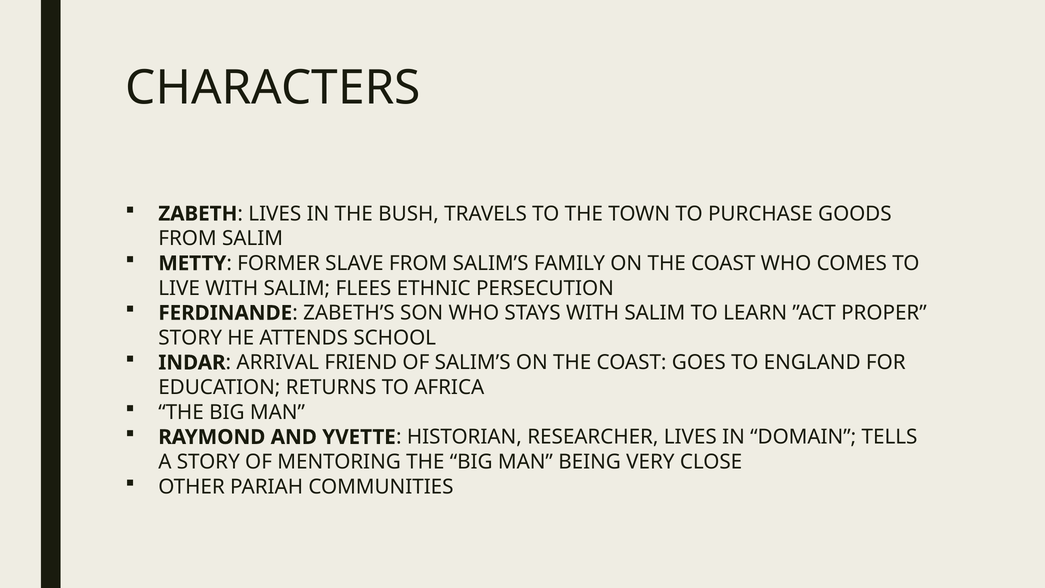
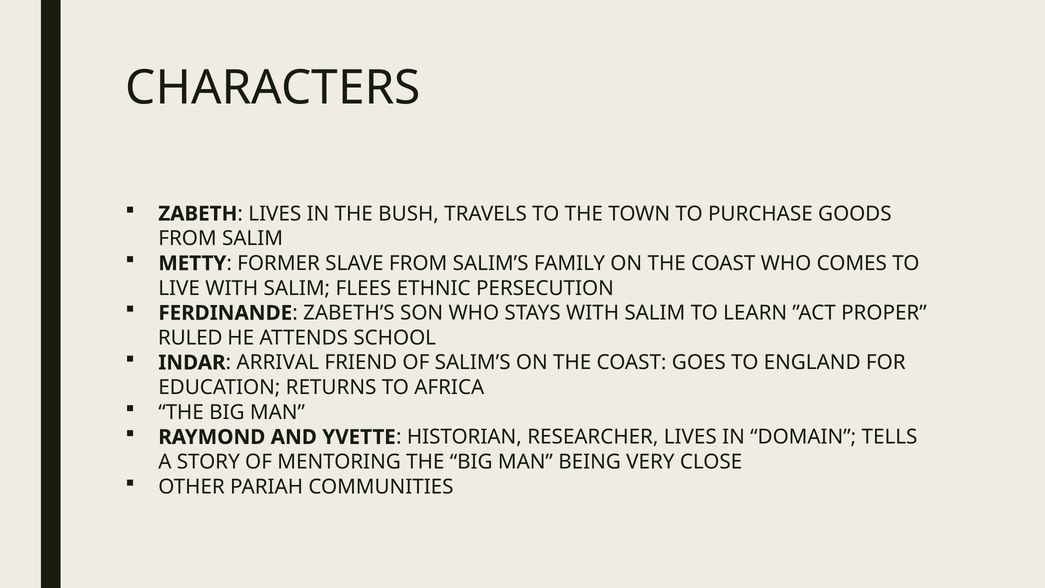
STORY at (190, 338): STORY -> RULED
